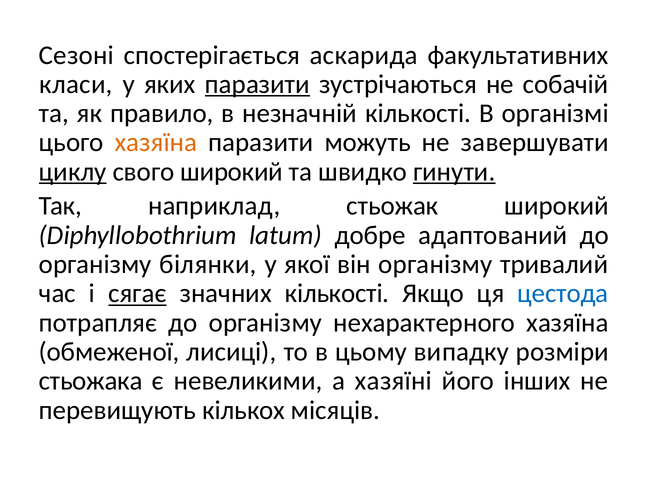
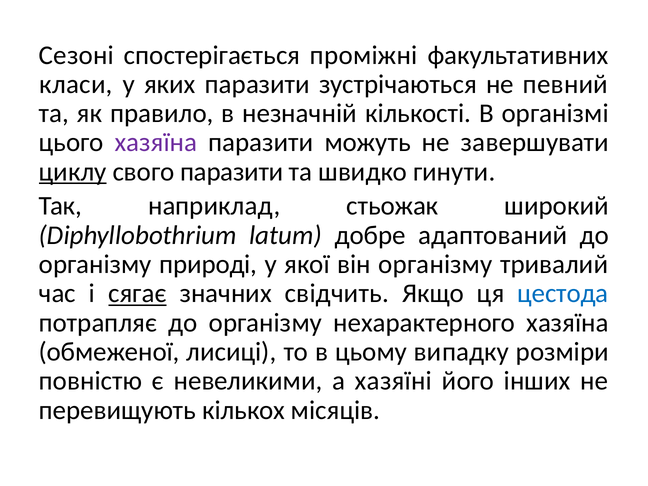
аскарида: аскарида -> проміжні
паразити at (257, 84) underline: present -> none
собачій: собачій -> певний
хазяїна at (156, 143) colour: orange -> purple
свого широкий: широкий -> паразити
гинути underline: present -> none
білянки: білянки -> природі
значних кількості: кількості -> свідчить
стьожака: стьожака -> повністю
